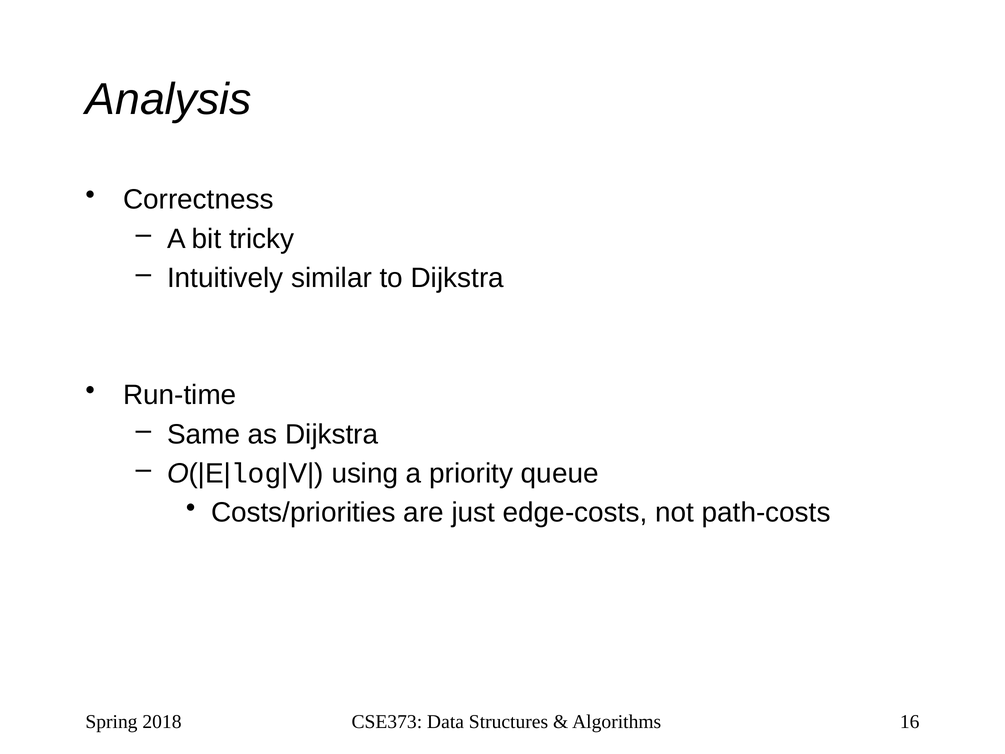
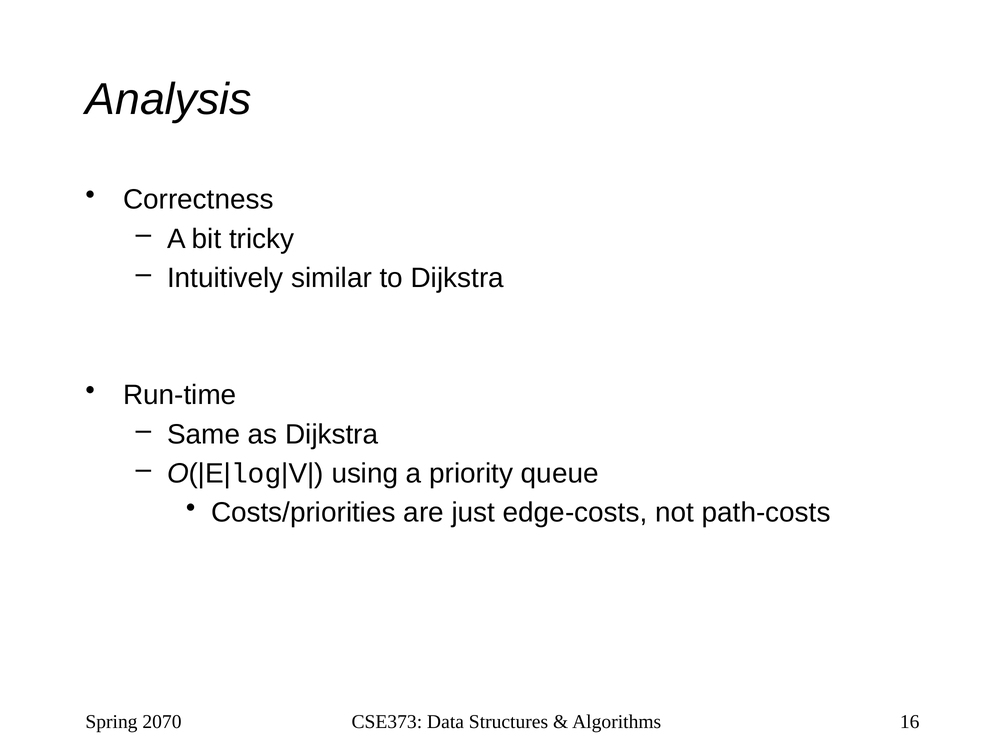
2018: 2018 -> 2070
